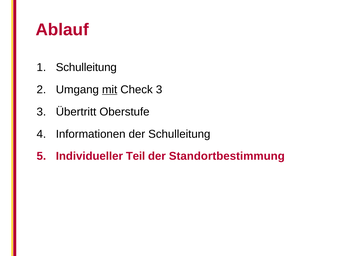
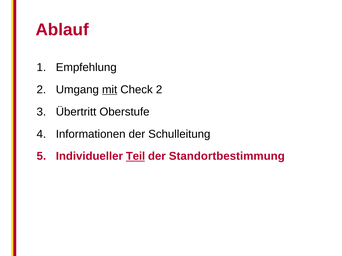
Schulleitung at (86, 68): Schulleitung -> Empfehlung
Check 3: 3 -> 2
Teil underline: none -> present
